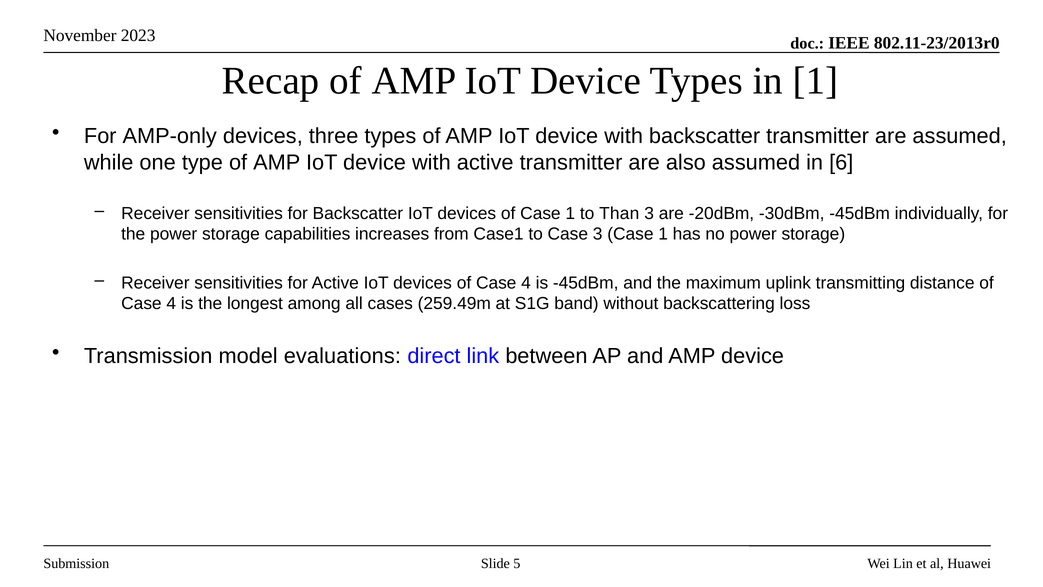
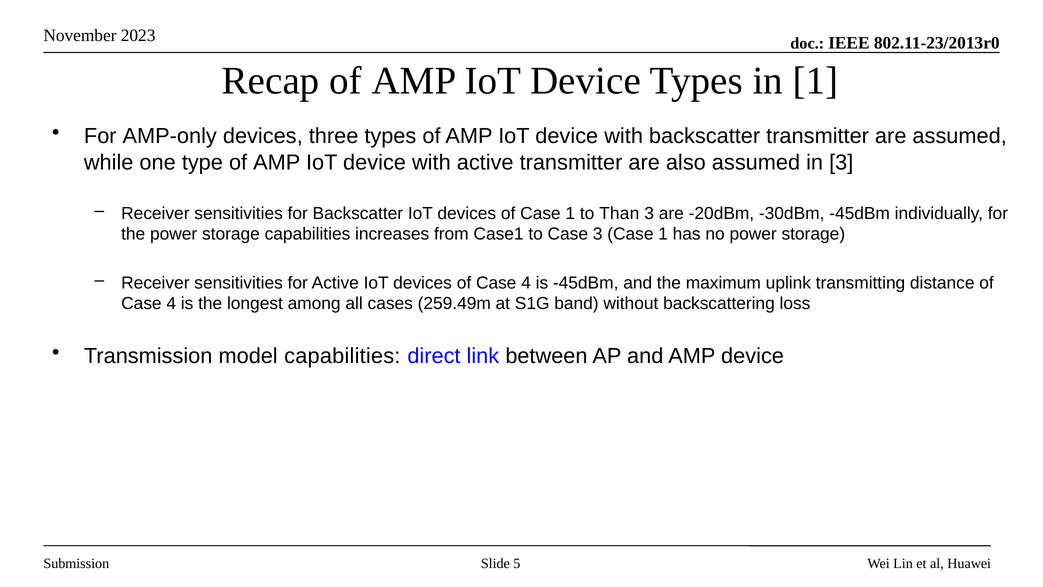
in 6: 6 -> 3
model evaluations: evaluations -> capabilities
